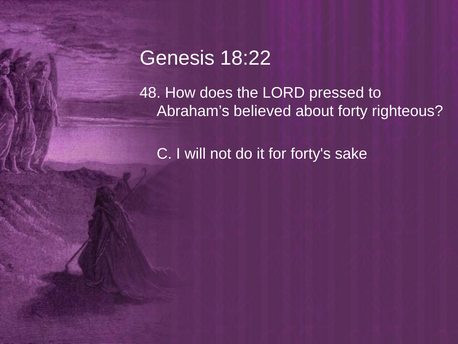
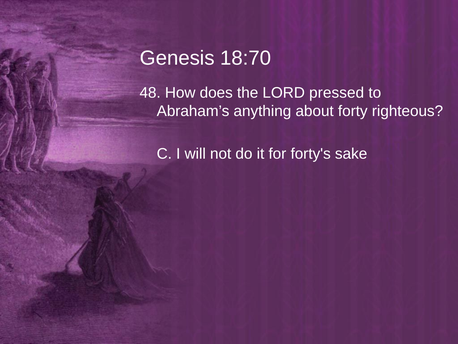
18:22: 18:22 -> 18:70
believed: believed -> anything
